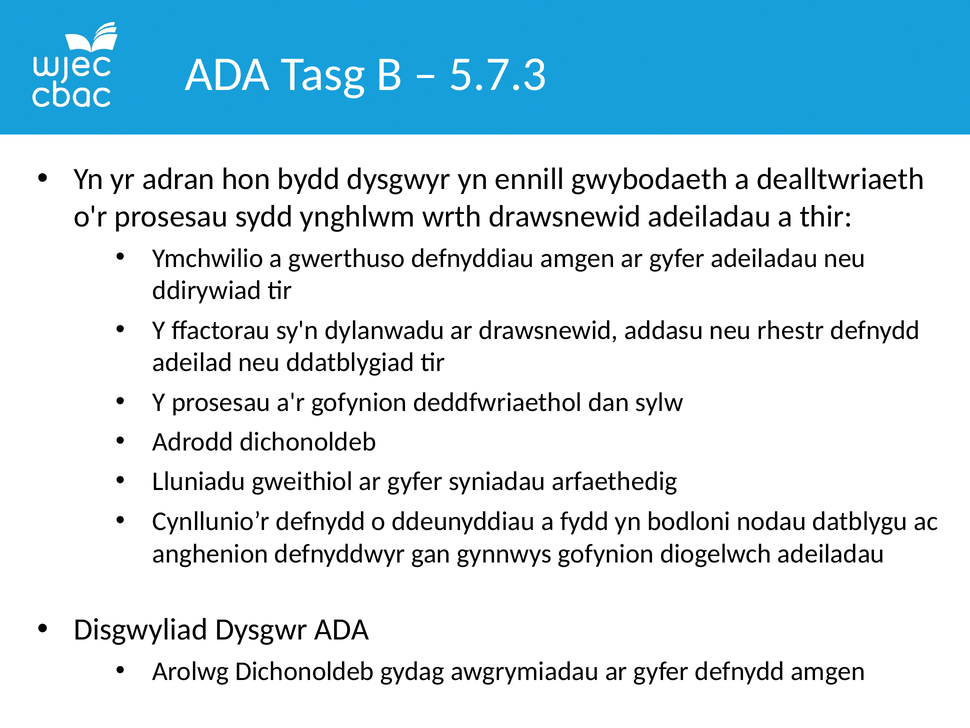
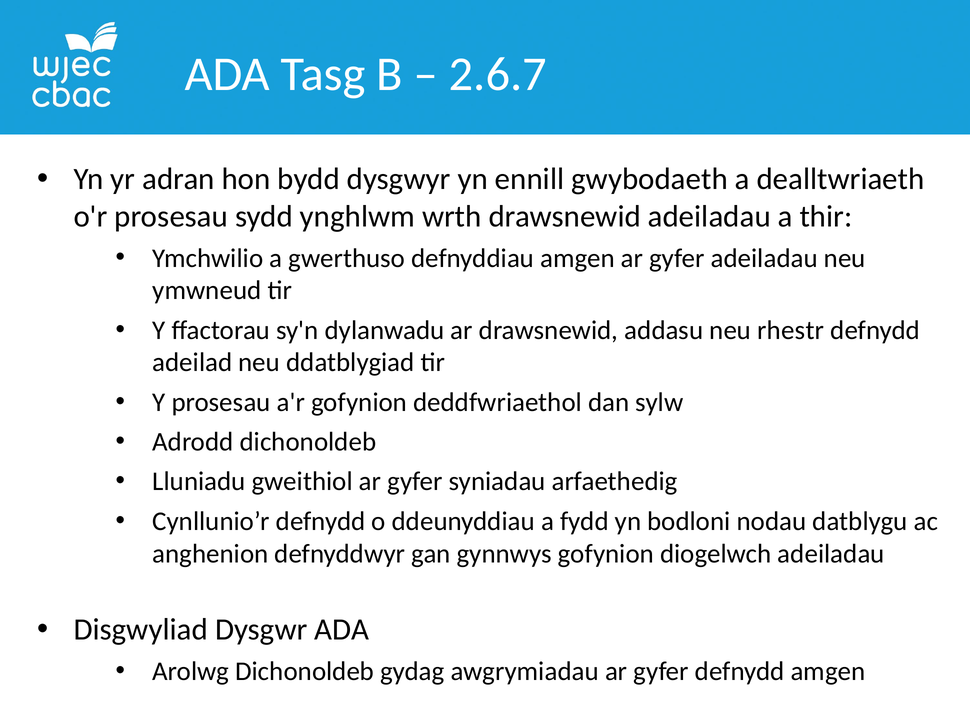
5.7.3: 5.7.3 -> 2.6.7
ddirywiad: ddirywiad -> ymwneud
